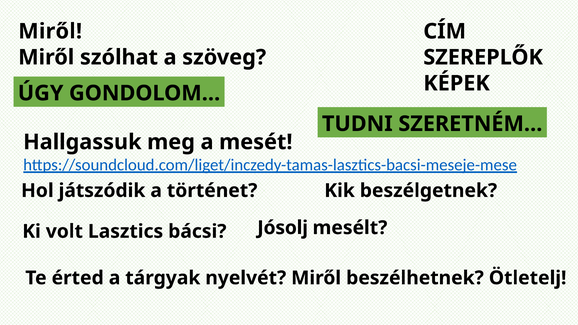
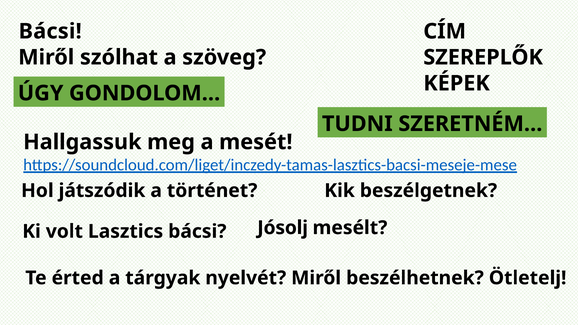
Miről at (50, 31): Miről -> Bácsi
